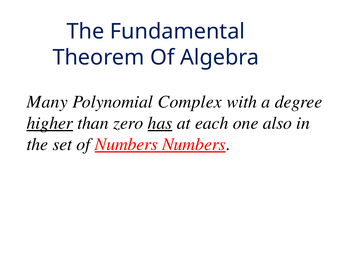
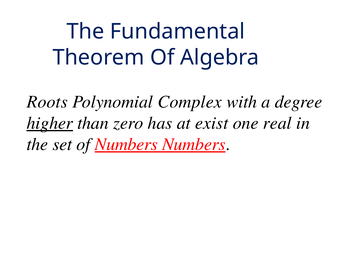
Many: Many -> Roots
has underline: present -> none
each: each -> exist
also: also -> real
